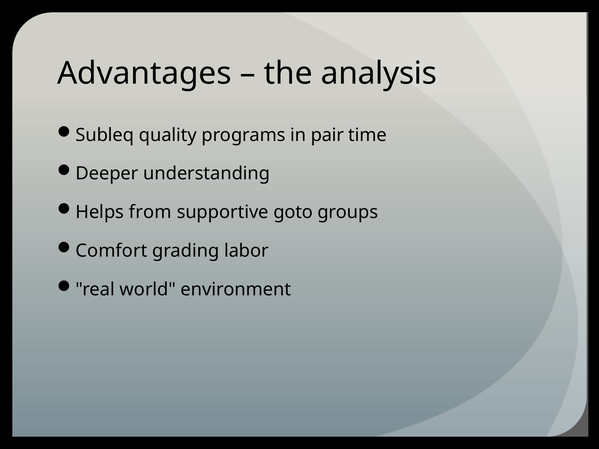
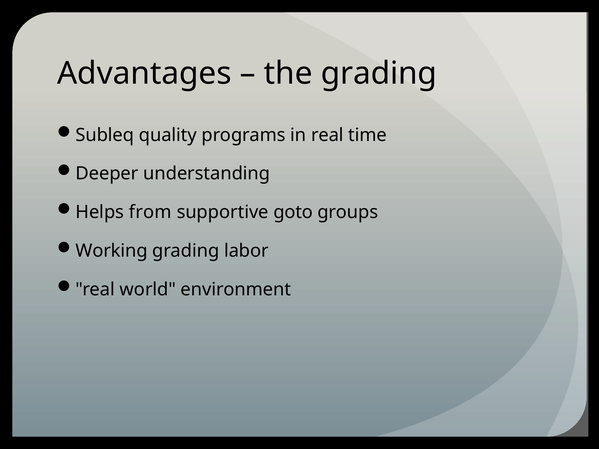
the analysis: analysis -> grading
in pair: pair -> real
Comfort: Comfort -> Working
